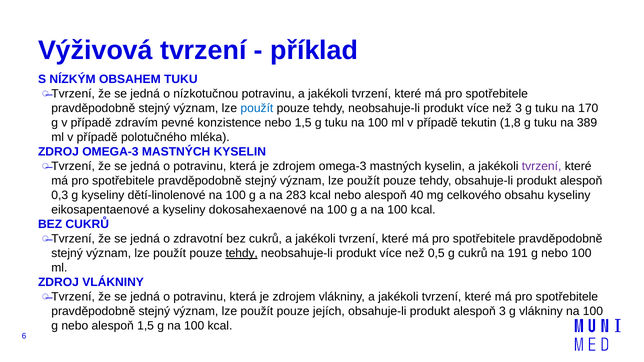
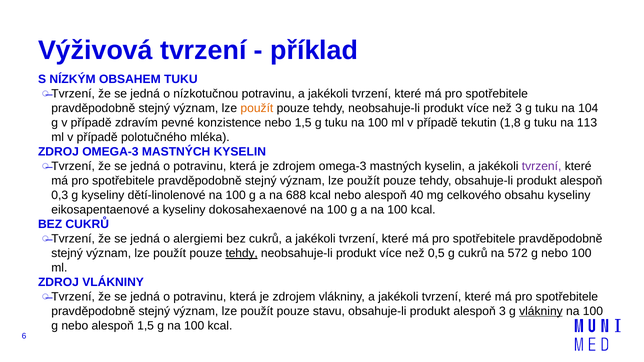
použít at (257, 109) colour: blue -> orange
170: 170 -> 104
389: 389 -> 113
283: 283 -> 688
zdravotní: zdravotní -> alergiemi
191: 191 -> 572
jejích: jejích -> stavu
vlákniny at (541, 311) underline: none -> present
